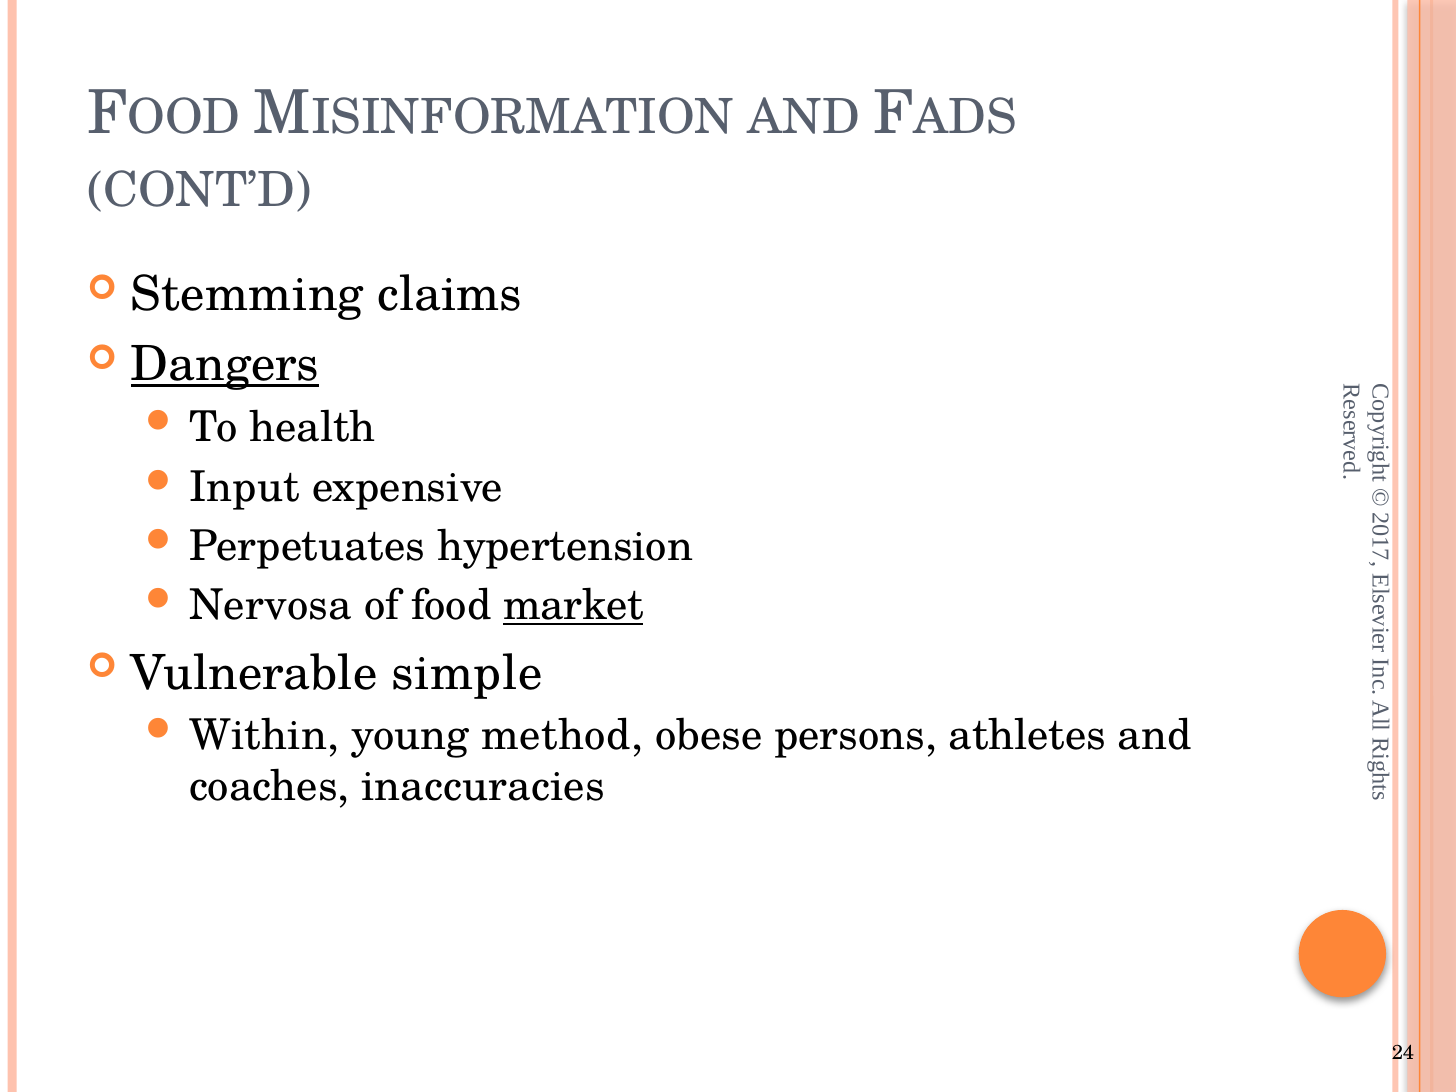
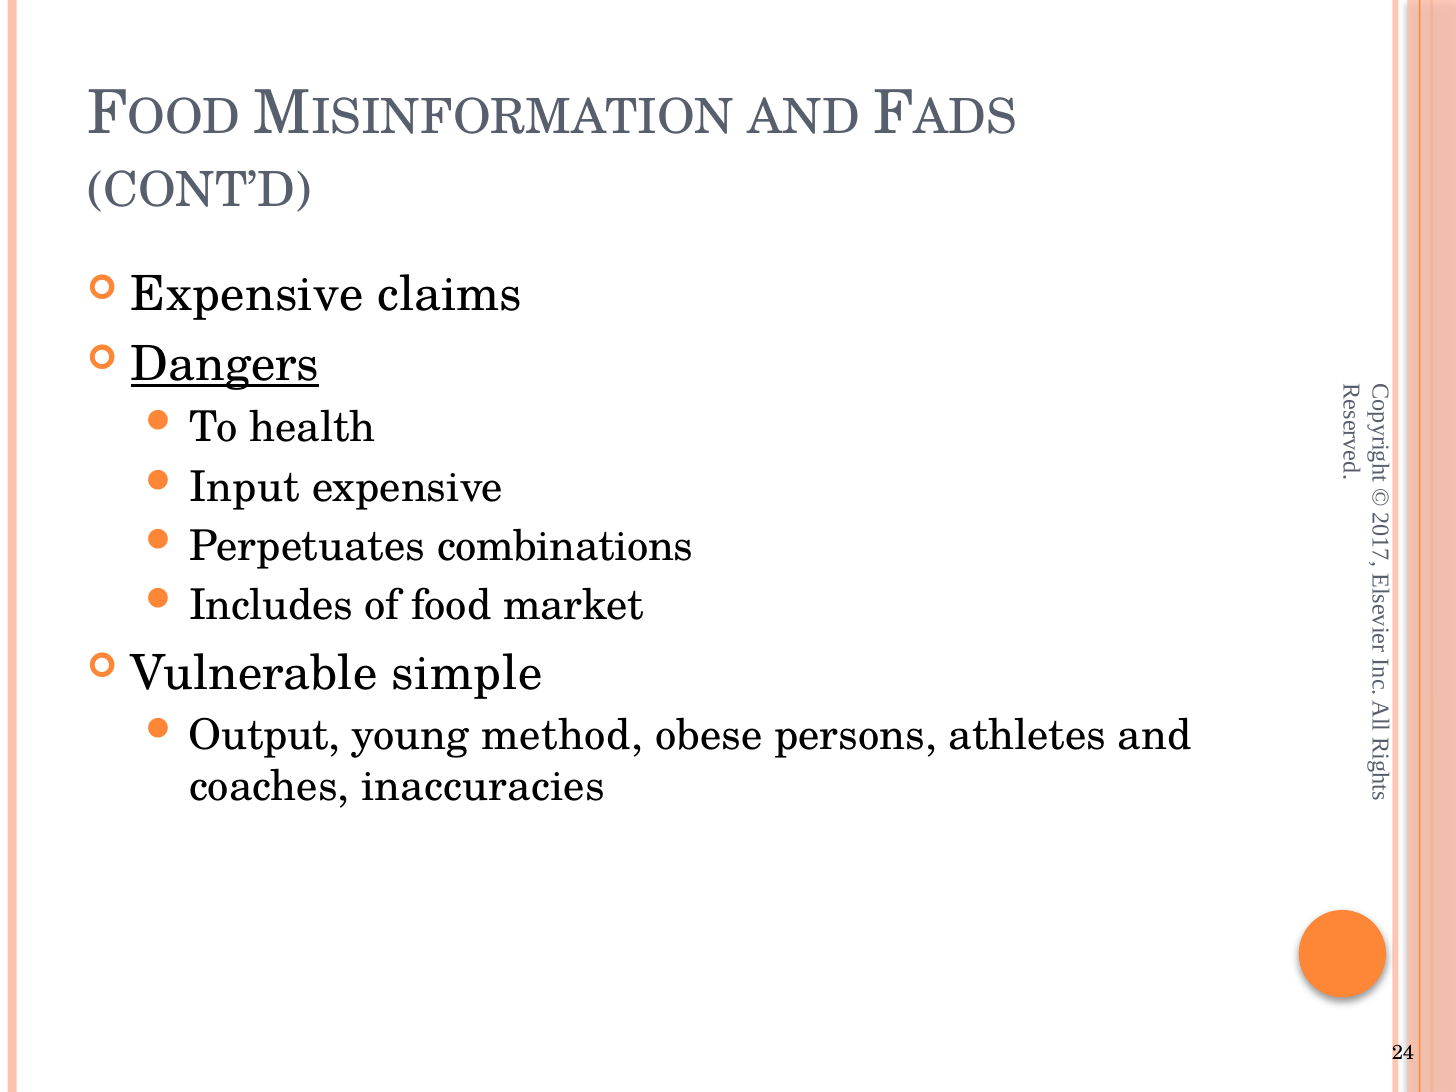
Stemming at (247, 294): Stemming -> Expensive
hypertension: hypertension -> combinations
Nervosa: Nervosa -> Includes
market underline: present -> none
Within: Within -> Output
